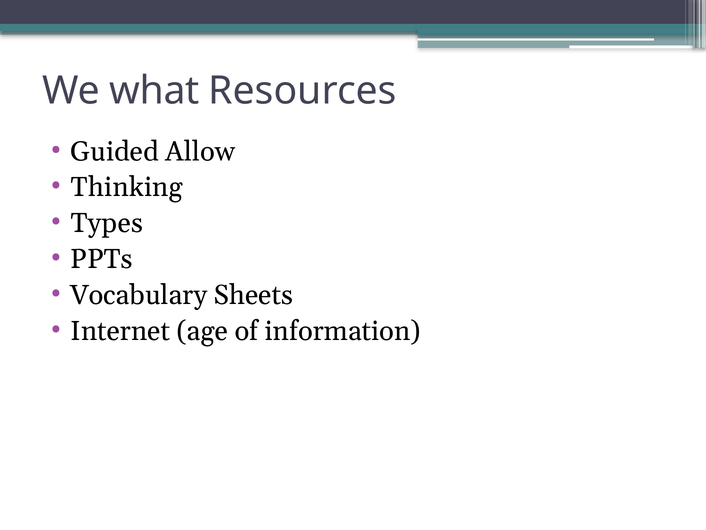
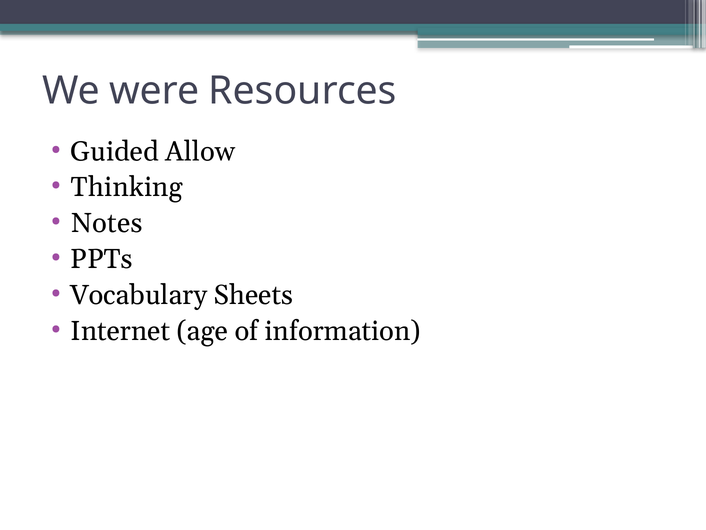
what: what -> were
Types: Types -> Notes
